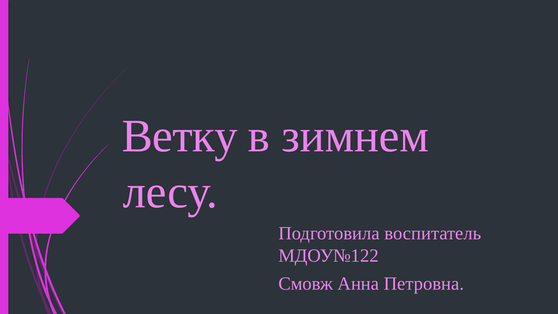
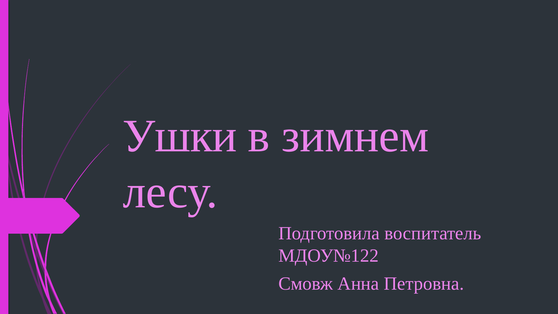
Ветку: Ветку -> Ушки
